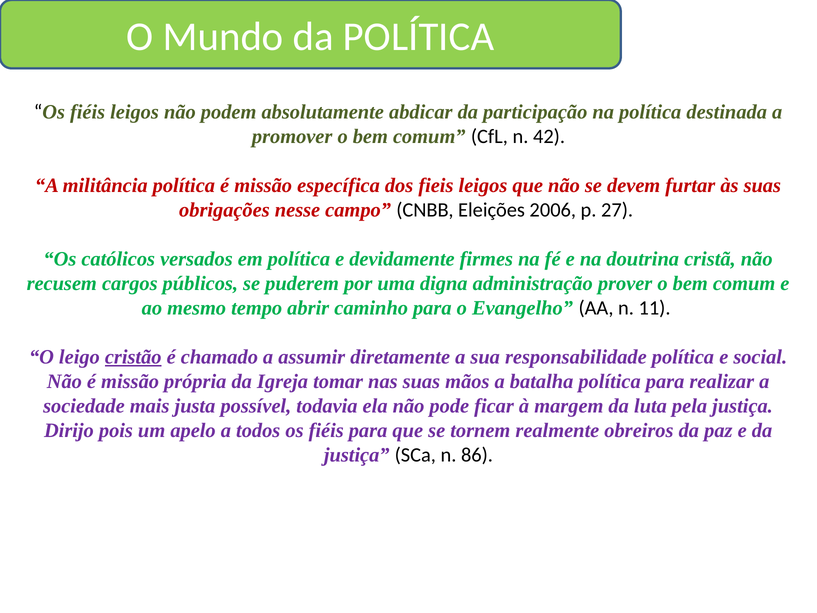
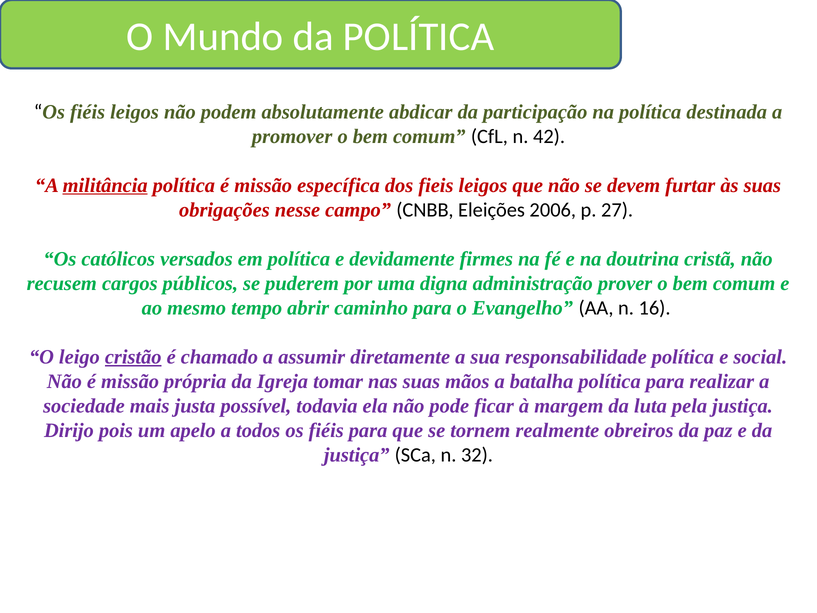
militância underline: none -> present
11: 11 -> 16
86: 86 -> 32
